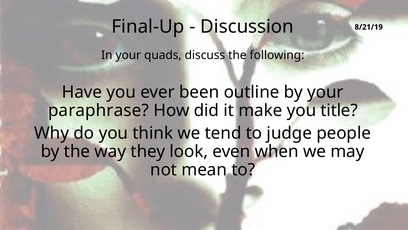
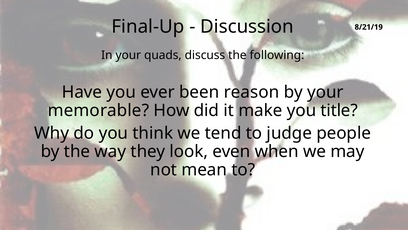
outline: outline -> reason
paraphrase: paraphrase -> memorable
